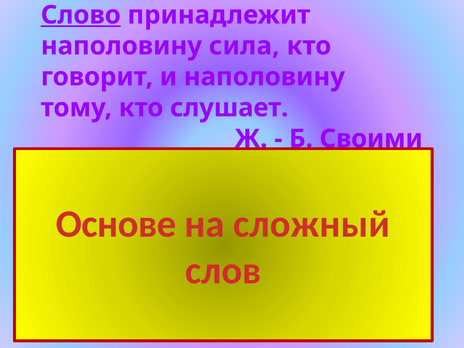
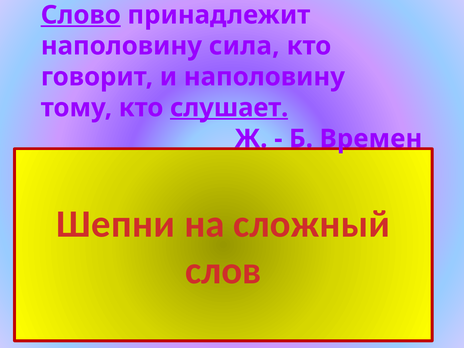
слушает underline: none -> present
Своими: Своими -> Времен
Основе: Основе -> Шепни
